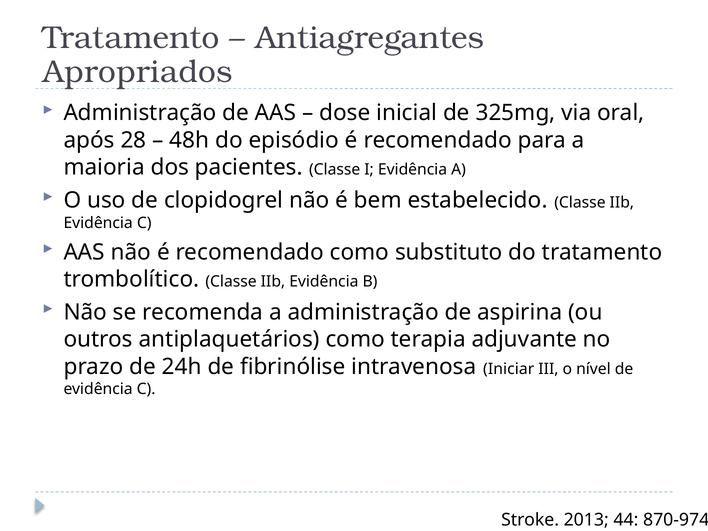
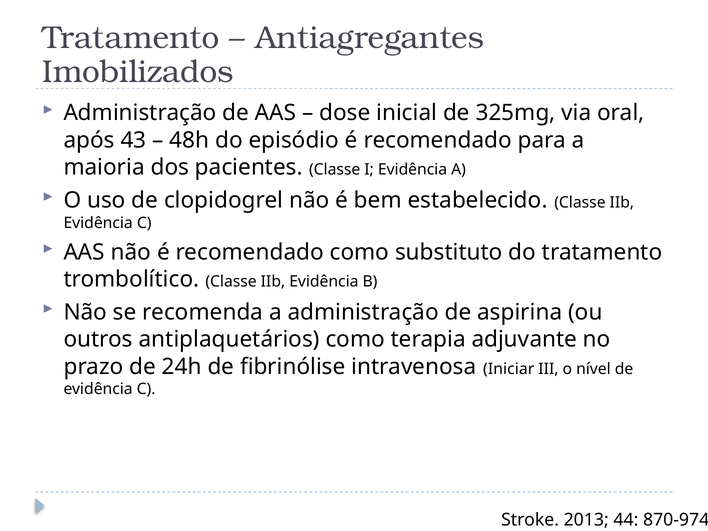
Apropriados: Apropriados -> Imobilizados
28: 28 -> 43
